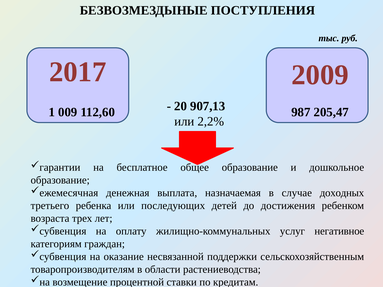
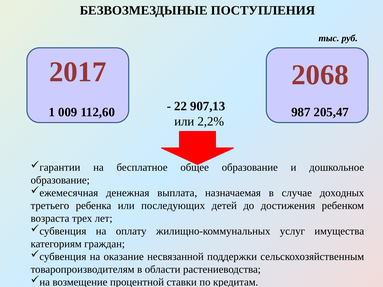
2009: 2009 -> 2068
20: 20 -> 22
негативное: негативное -> имущества
